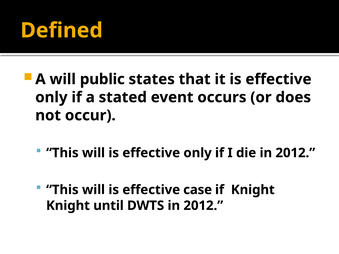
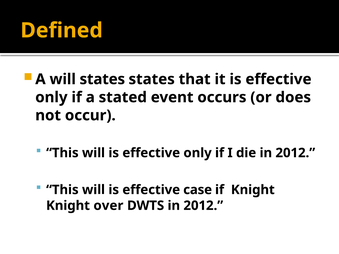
will public: public -> states
until: until -> over
